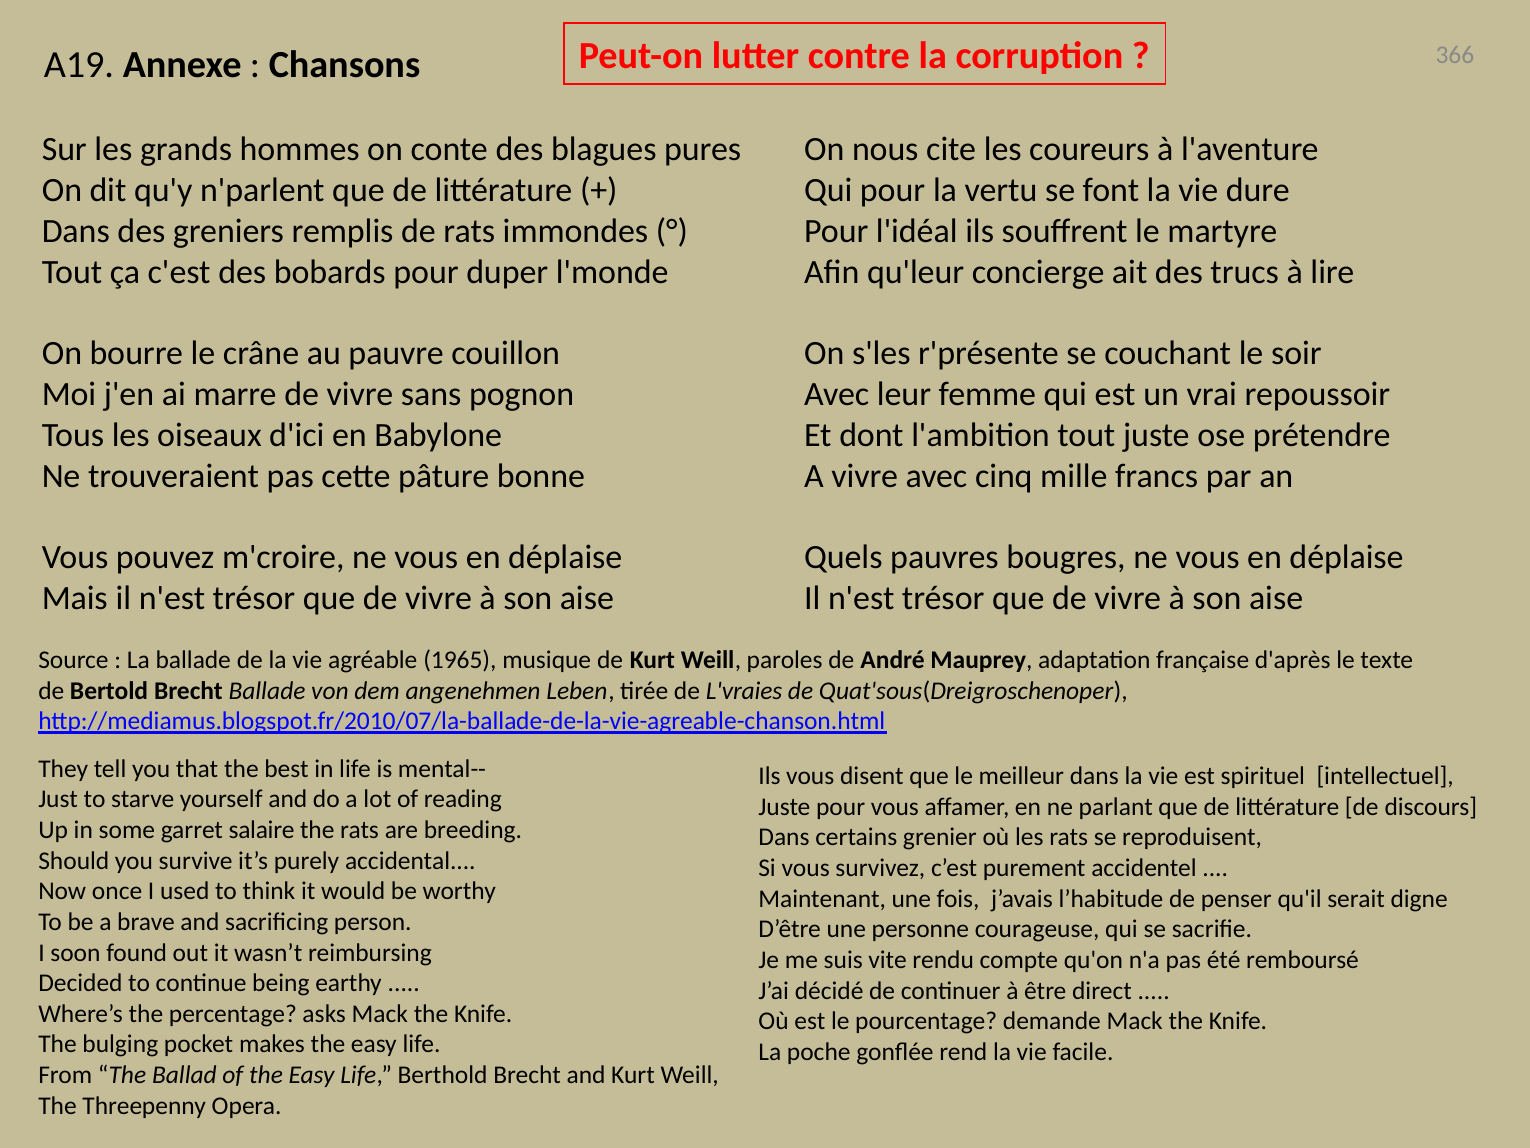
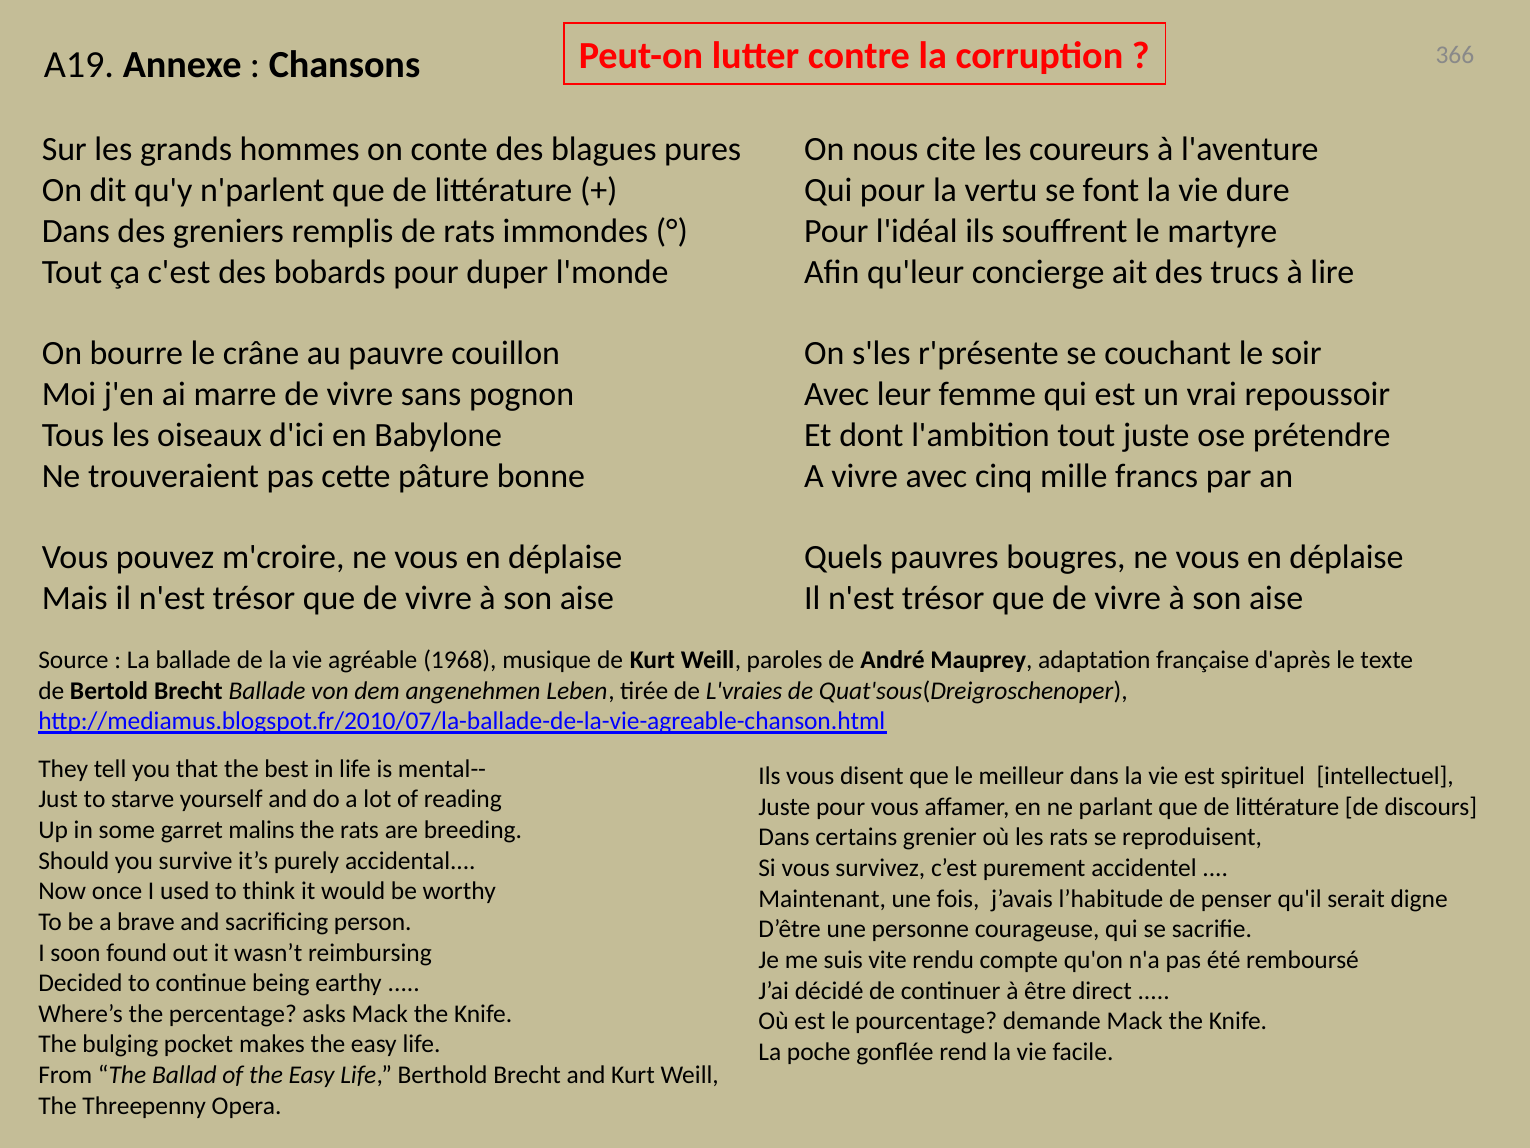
1965: 1965 -> 1968
salaire: salaire -> malins
